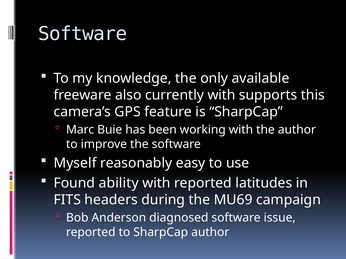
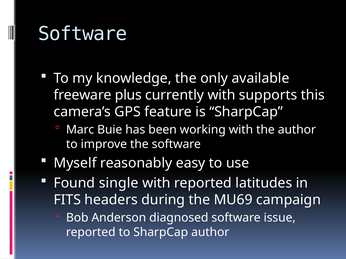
also: also -> plus
ability: ability -> single
